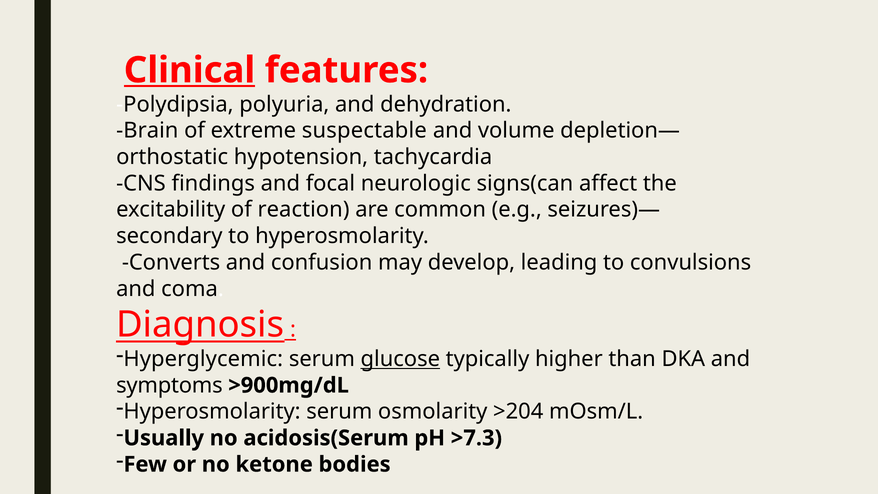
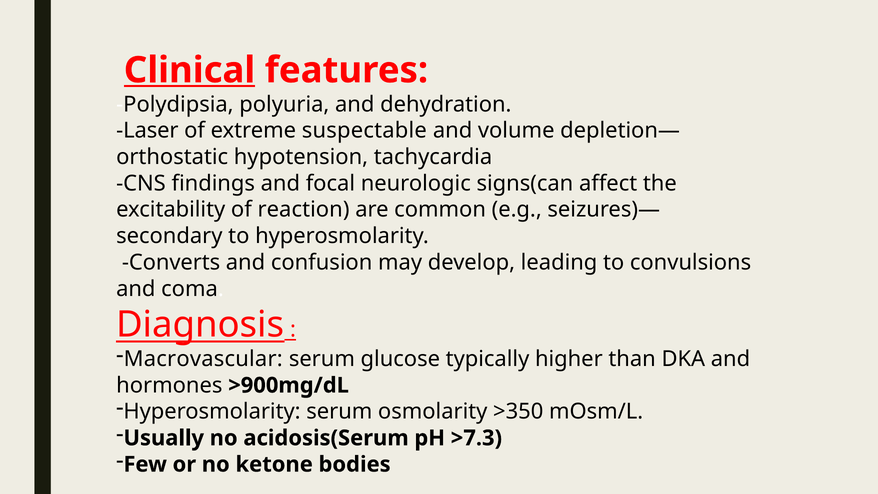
Brain: Brain -> Laser
Hyperglycemic: Hyperglycemic -> Macrovascular
glucose underline: present -> none
symptoms: symptoms -> hormones
>204: >204 -> >350
